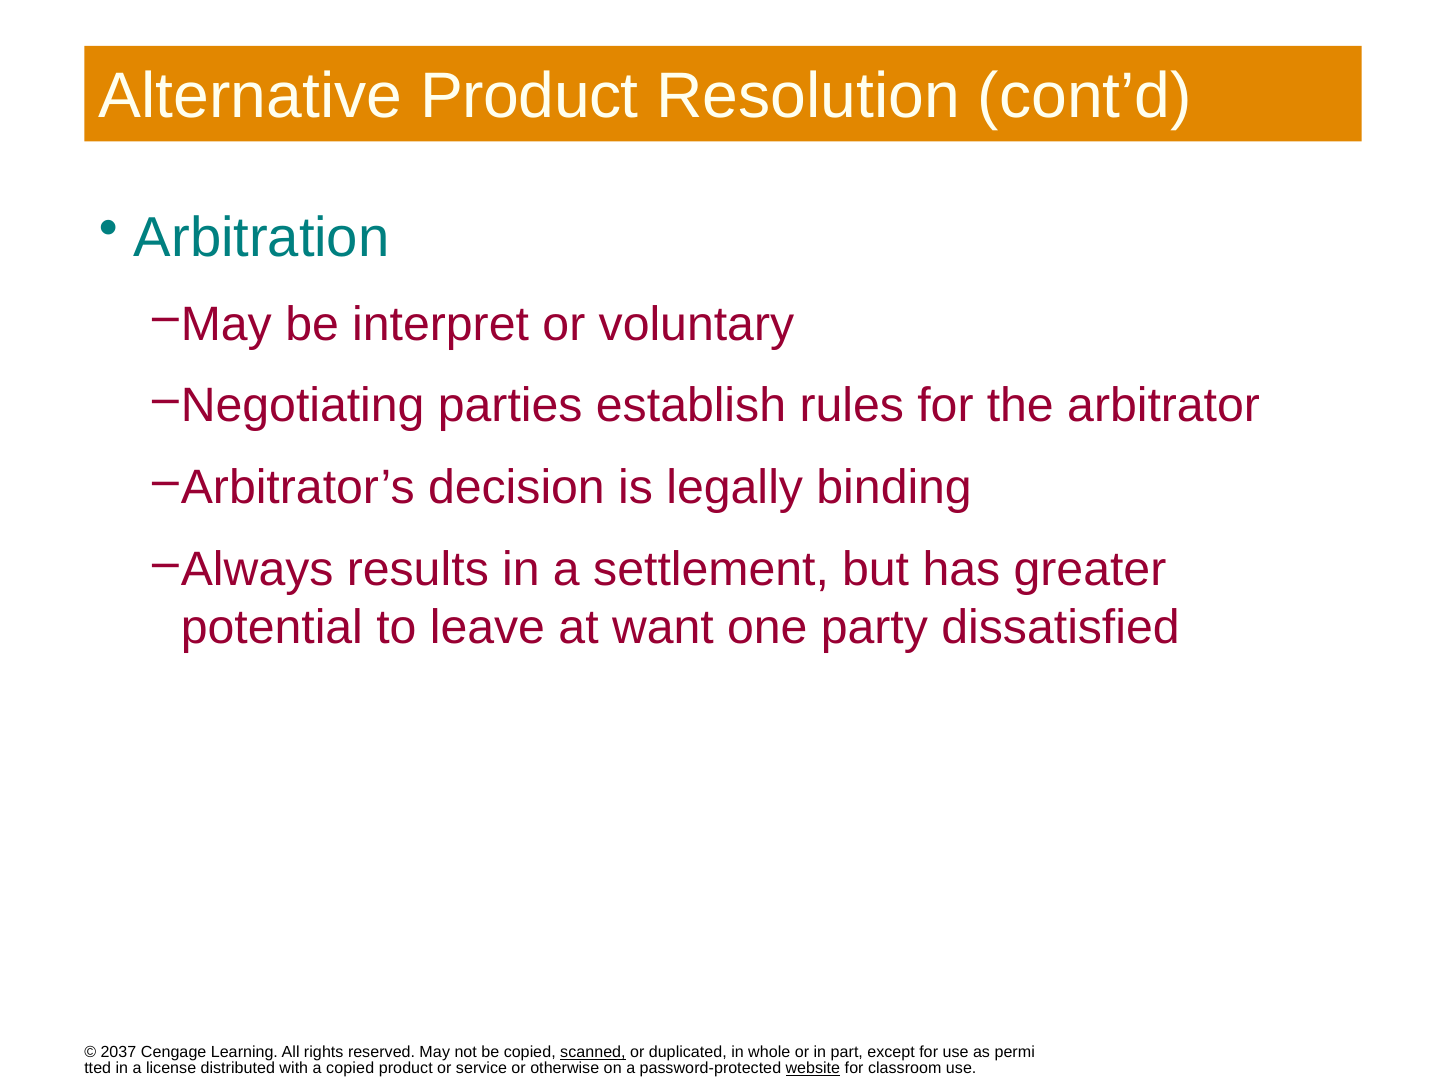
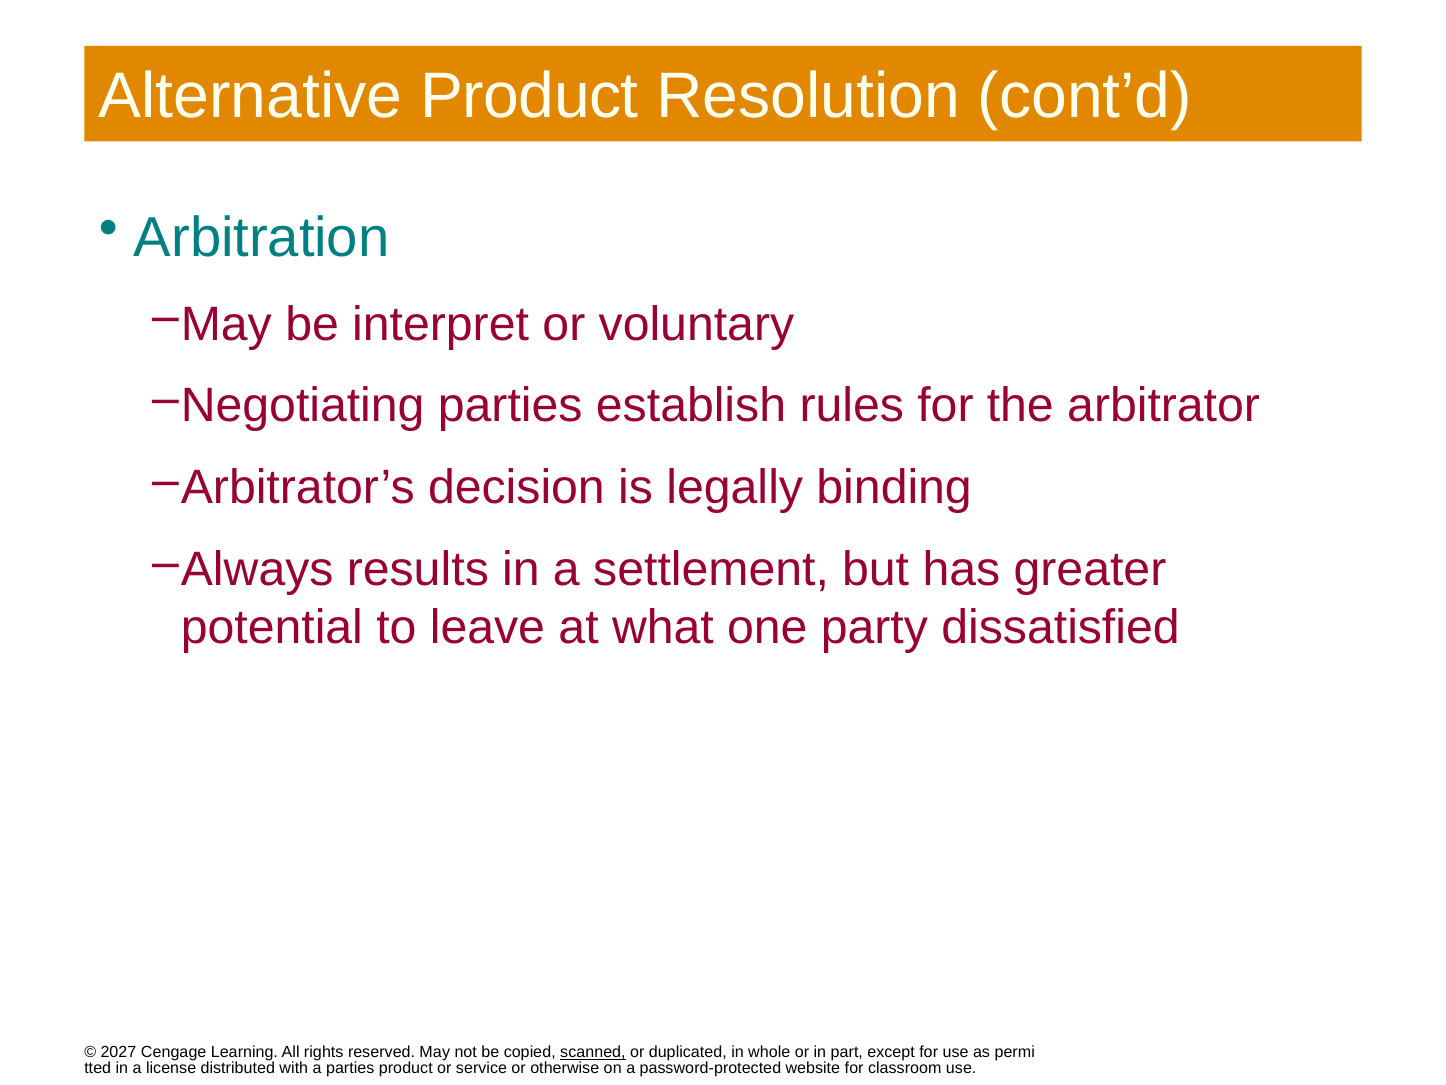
want: want -> what
2037: 2037 -> 2027
a copied: copied -> parties
website underline: present -> none
